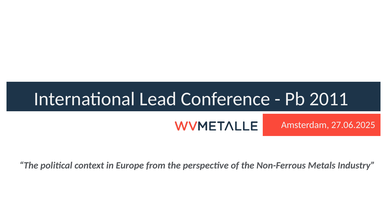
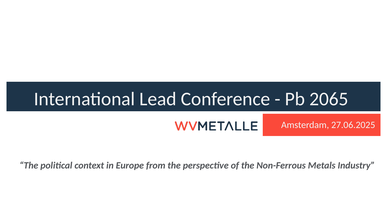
2011: 2011 -> 2065
